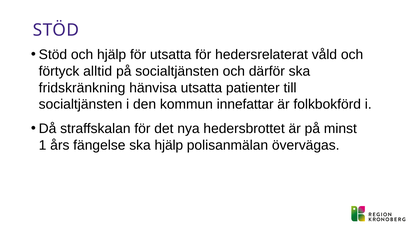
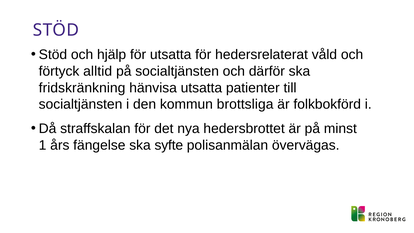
innefattar: innefattar -> brottsliga
ska hjälp: hjälp -> syfte
